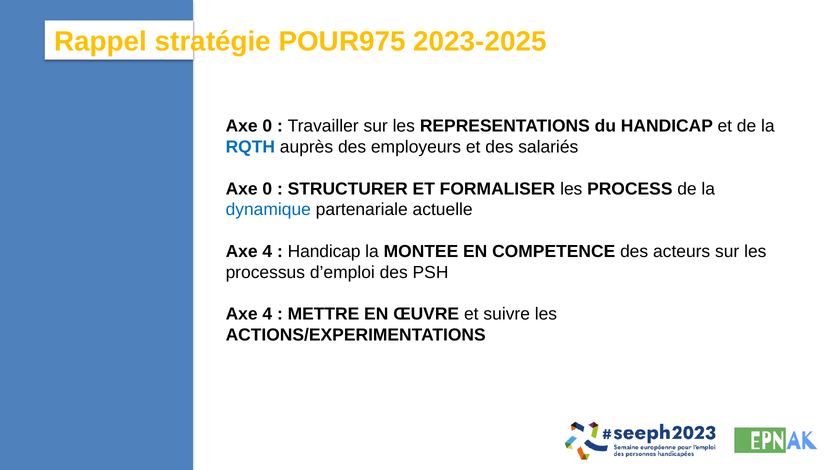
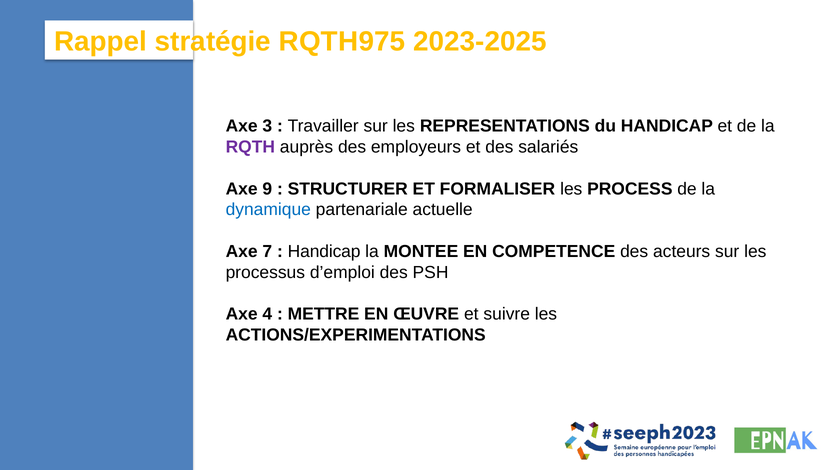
POUR975: POUR975 -> RQTH975
0 at (267, 126): 0 -> 3
RQTH colour: blue -> purple
0 at (267, 189): 0 -> 9
4 at (267, 252): 4 -> 7
